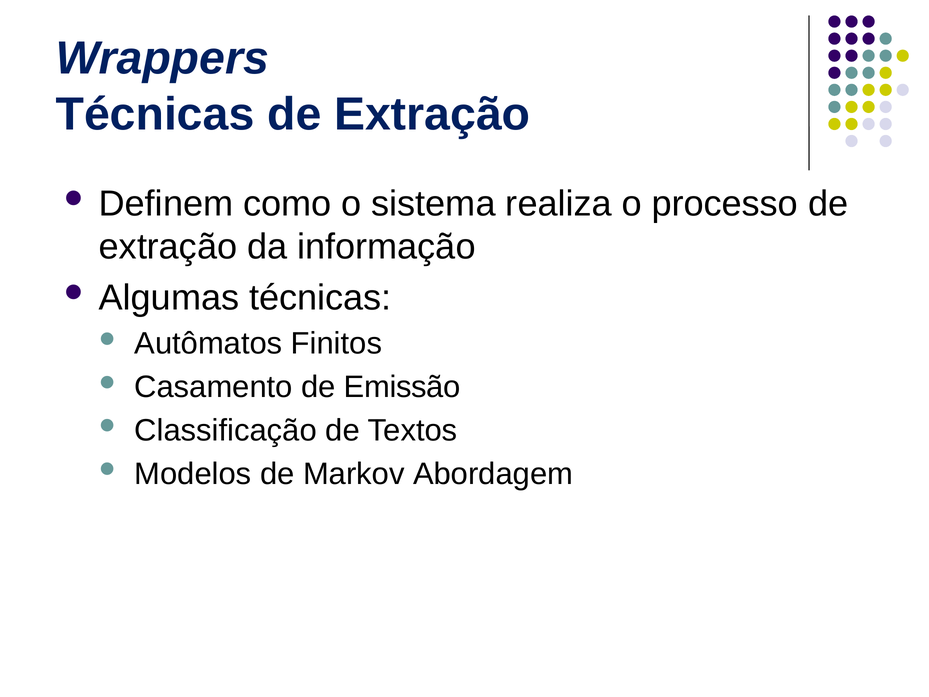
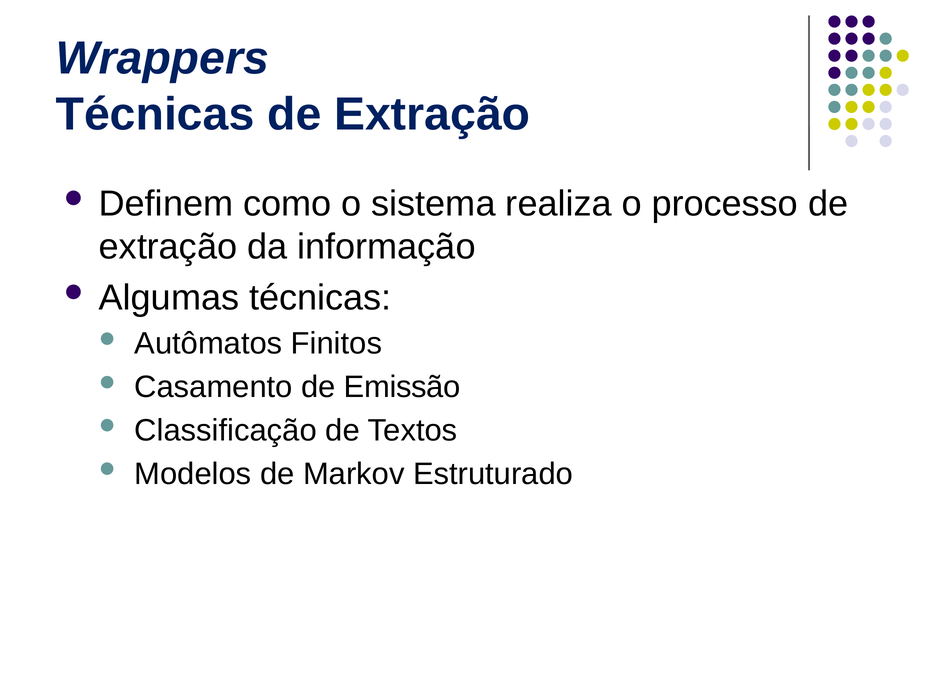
Abordagem: Abordagem -> Estruturado
